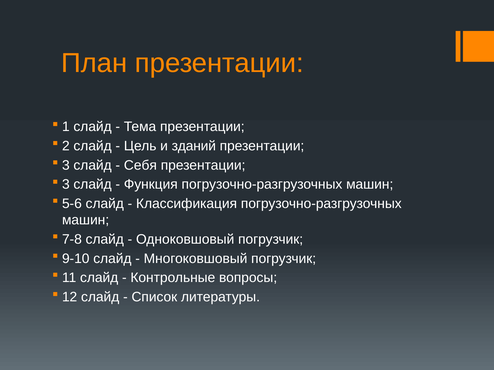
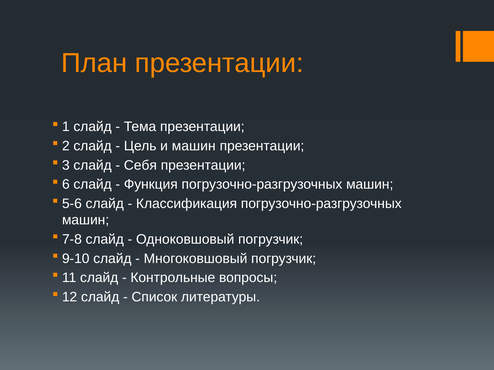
и зданий: зданий -> машин
3 at (66, 185): 3 -> 6
